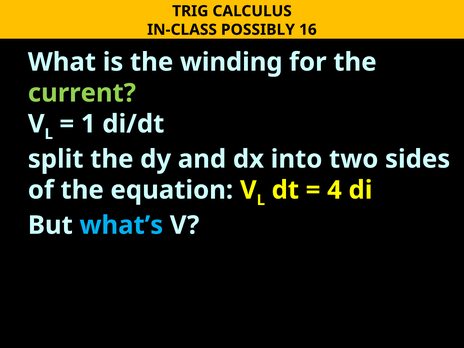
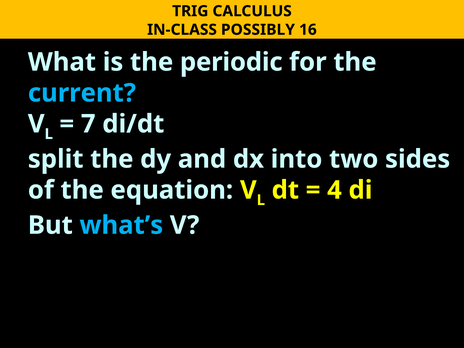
winding: winding -> periodic
current colour: light green -> light blue
1: 1 -> 7
